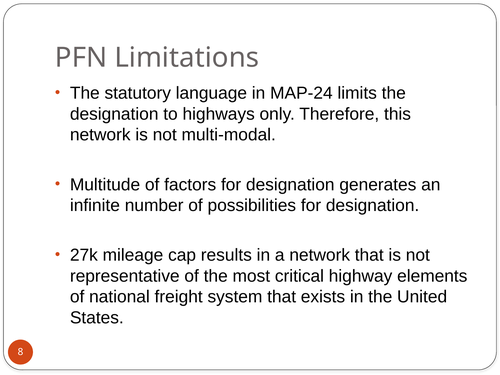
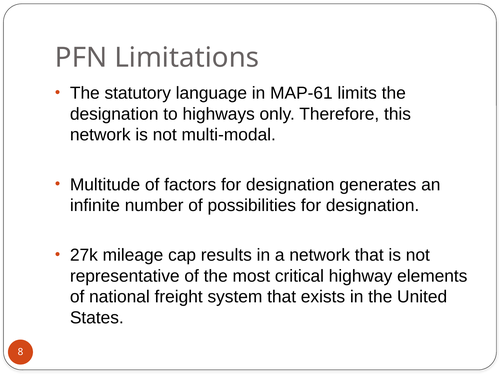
MAP-24: MAP-24 -> MAP-61
